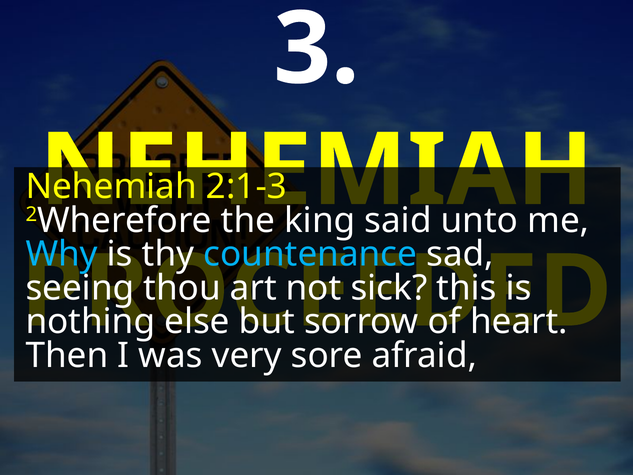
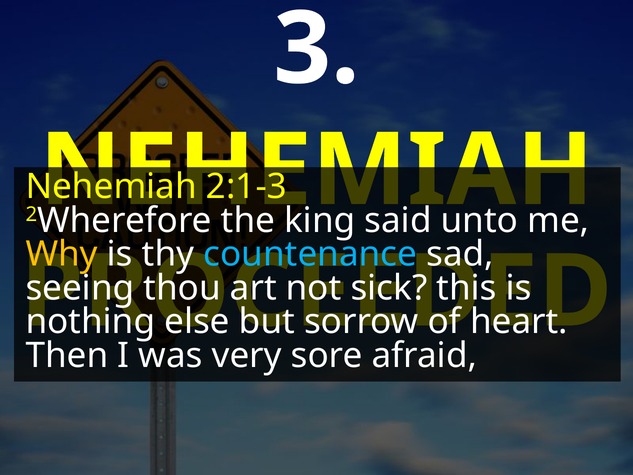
Why colour: light blue -> yellow
